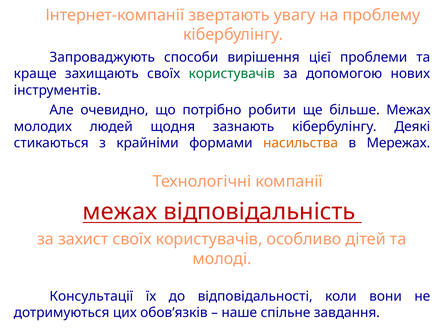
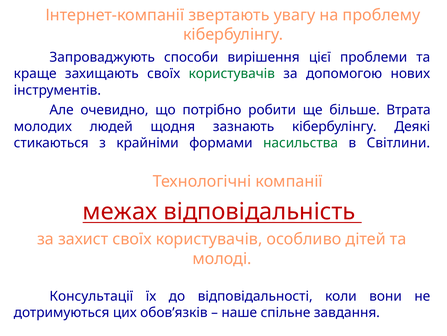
більше Межах: Межах -> Втрата
насильства colour: orange -> green
Мережах: Мережах -> Світлини
